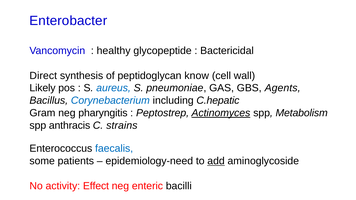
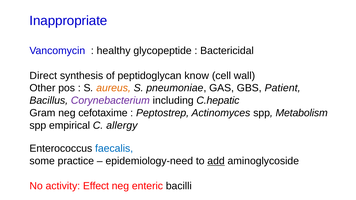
Enterobacter: Enterobacter -> Inappropriate
Likely: Likely -> Other
aureus colour: blue -> orange
Agents: Agents -> Patient
Corynebacterium colour: blue -> purple
pharyngitis: pharyngitis -> cefotaxime
Actinomyces underline: present -> none
anthracis: anthracis -> empirical
strains: strains -> allergy
patients: patients -> practice
